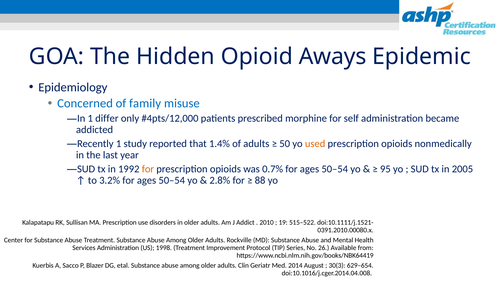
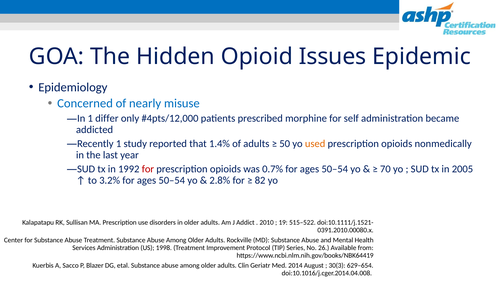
Aways: Aways -> Issues
family: family -> nearly
for at (148, 169) colour: orange -> red
95: 95 -> 70
88: 88 -> 82
